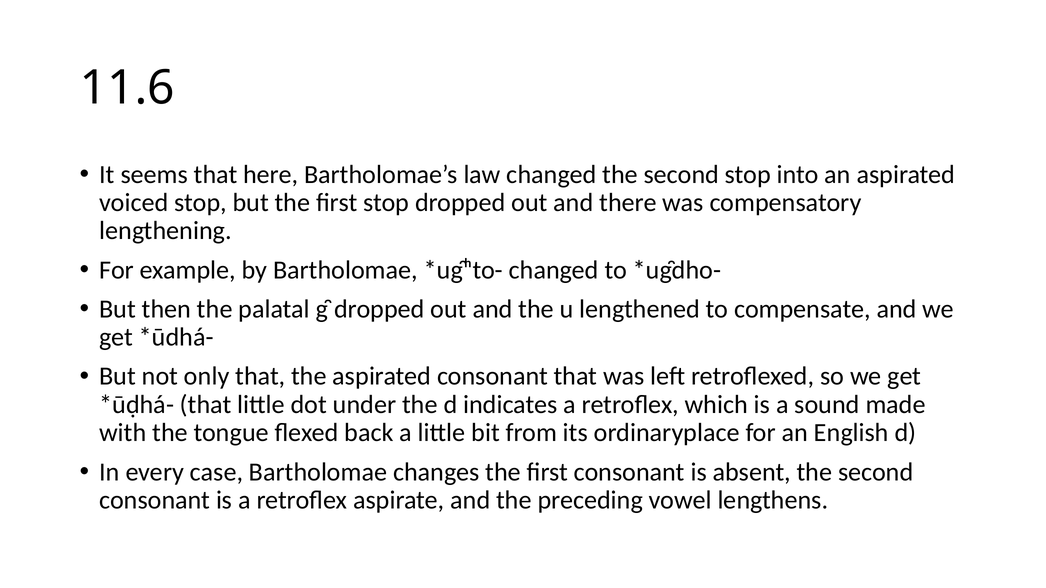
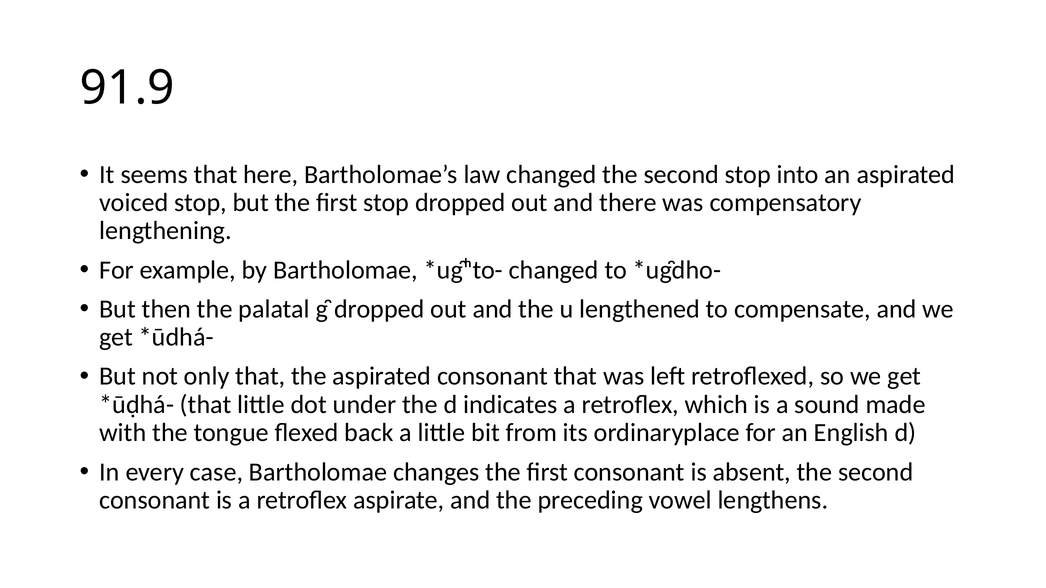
11.6: 11.6 -> 91.9
